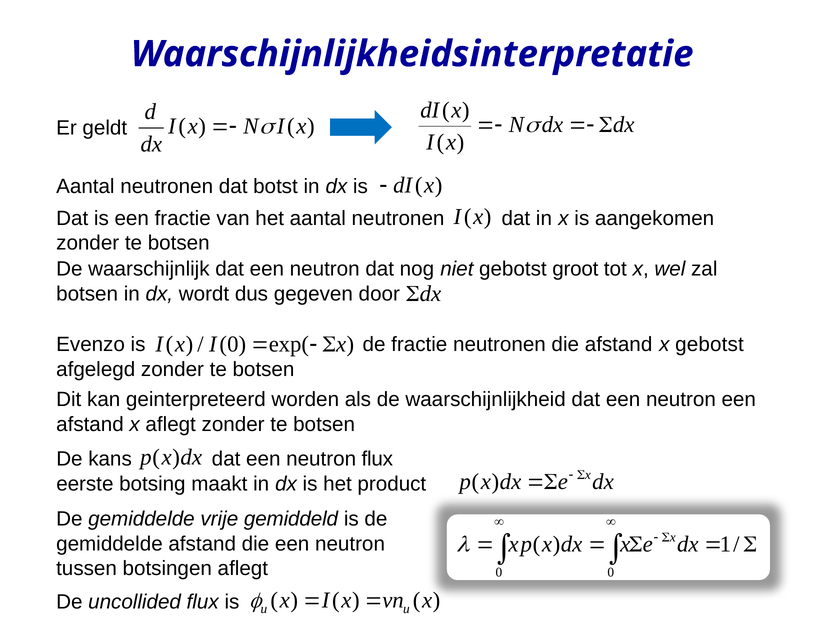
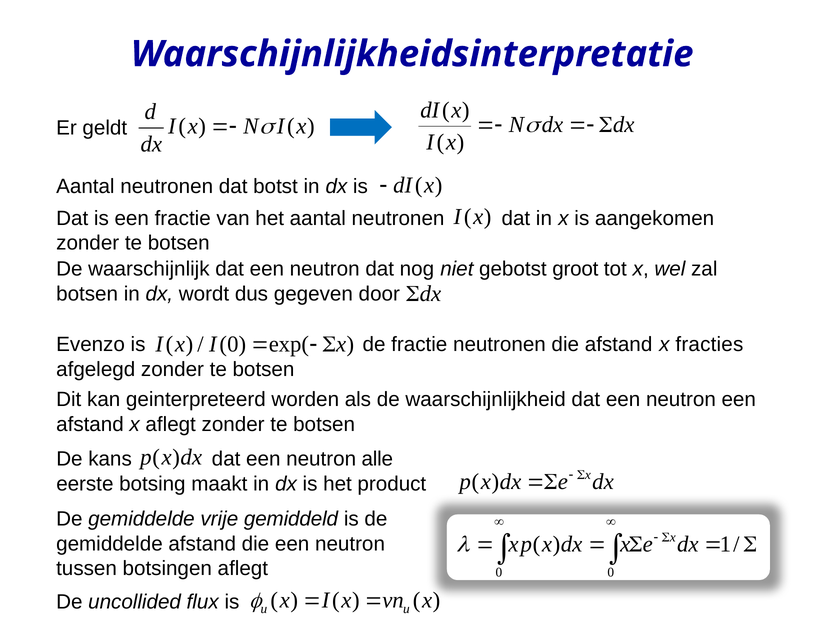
x gebotst: gebotst -> fracties
neutron flux: flux -> alle
